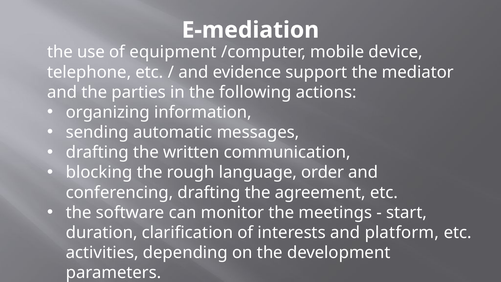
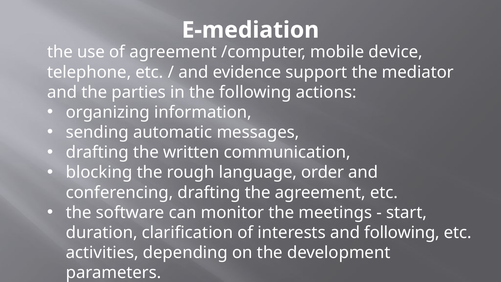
of equipment: equipment -> agreement
and platform: platform -> following
